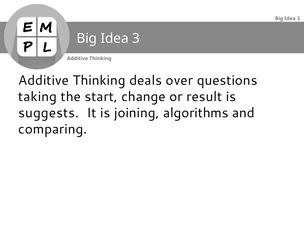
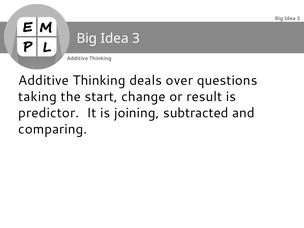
suggests: suggests -> predictor
algorithms: algorithms -> subtracted
